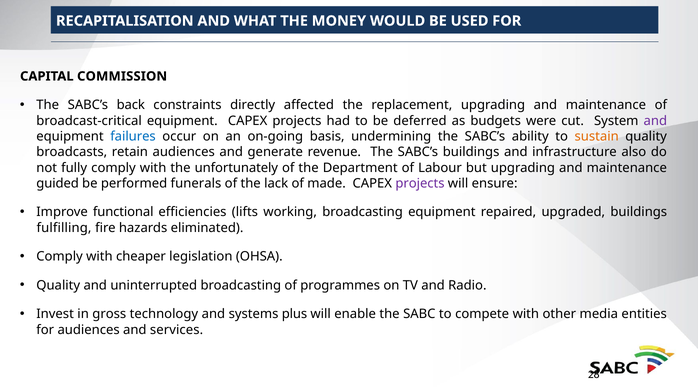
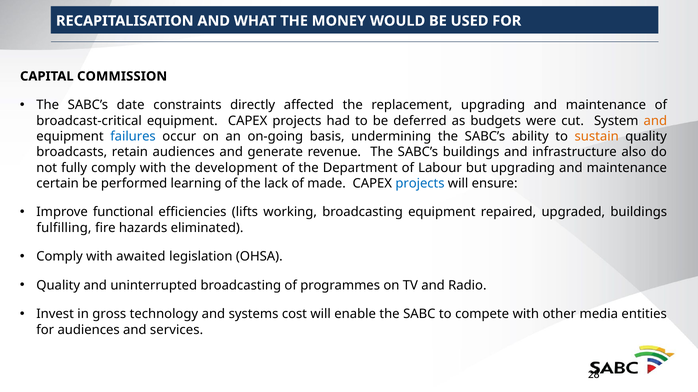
back: back -> date
and at (655, 121) colour: purple -> orange
unfortunately: unfortunately -> development
guided: guided -> certain
funerals: funerals -> learning
projects at (420, 184) colour: purple -> blue
cheaper: cheaper -> awaited
plus: plus -> cost
